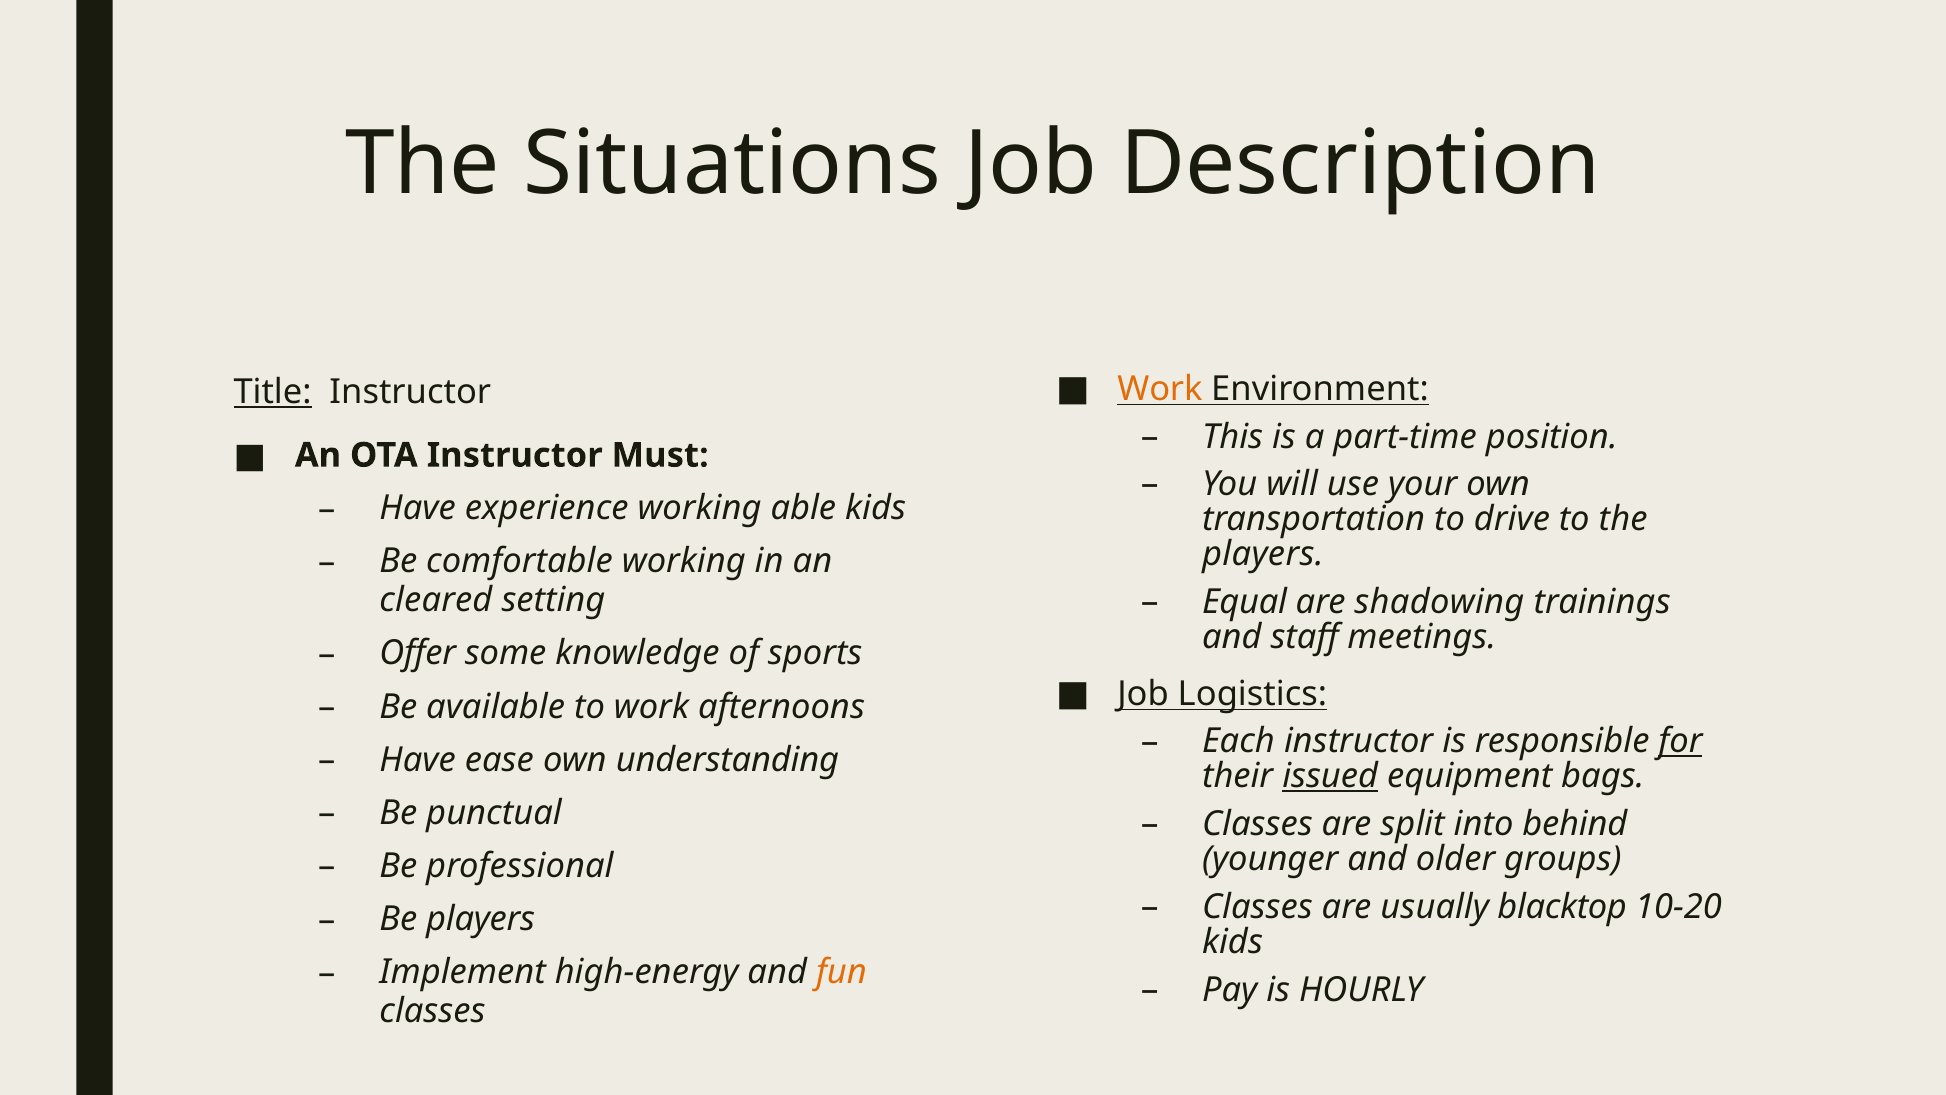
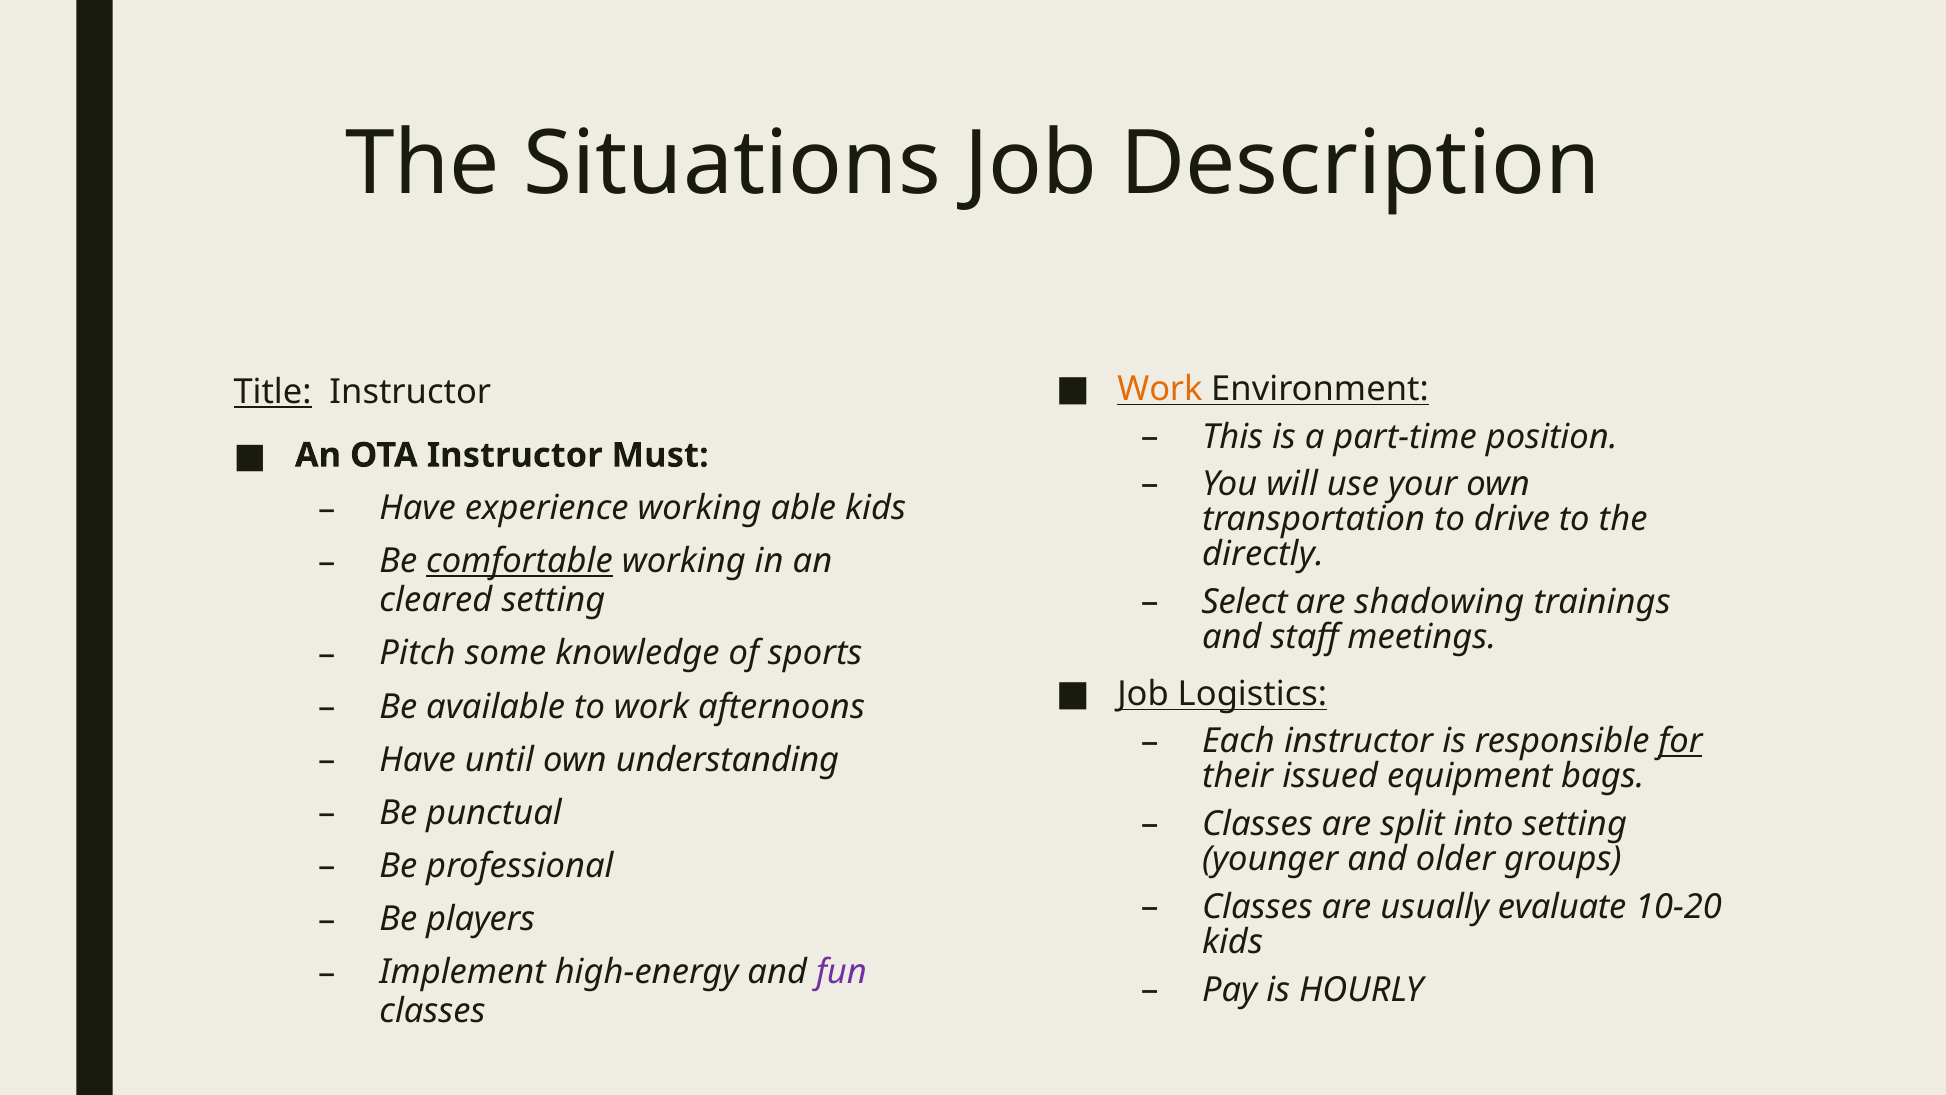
players at (1263, 554): players -> directly
comfortable underline: none -> present
Equal: Equal -> Select
Offer: Offer -> Pitch
ease: ease -> until
issued underline: present -> none
into behind: behind -> setting
blacktop: blacktop -> evaluate
fun colour: orange -> purple
